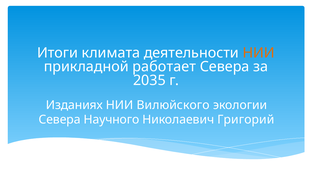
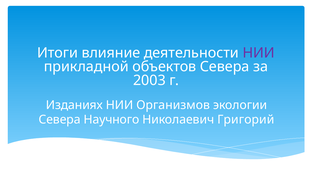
климата: климата -> влияние
НИИ at (259, 53) colour: orange -> purple
работает: работает -> объектов
2035: 2035 -> 2003
Вилюйского: Вилюйского -> Организмов
